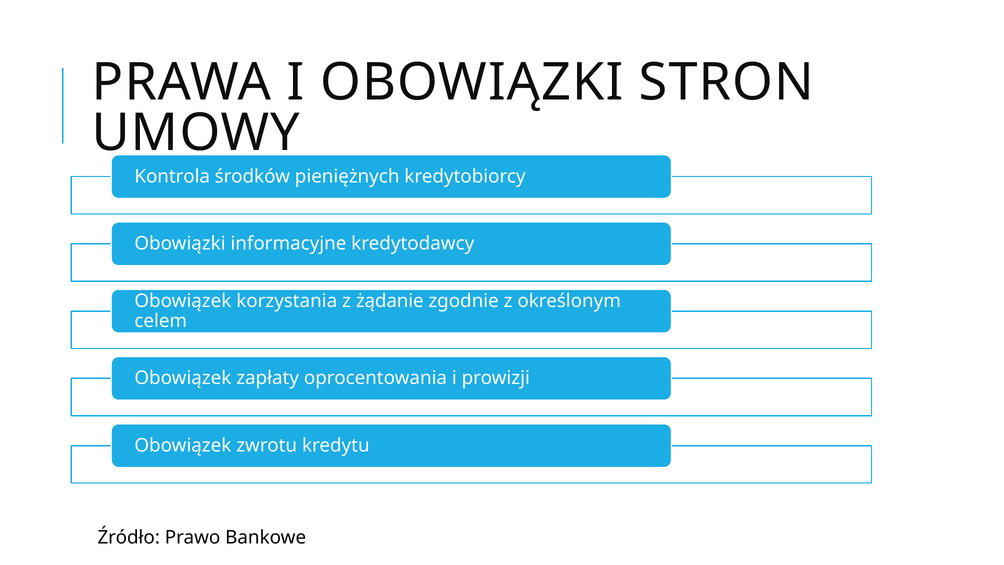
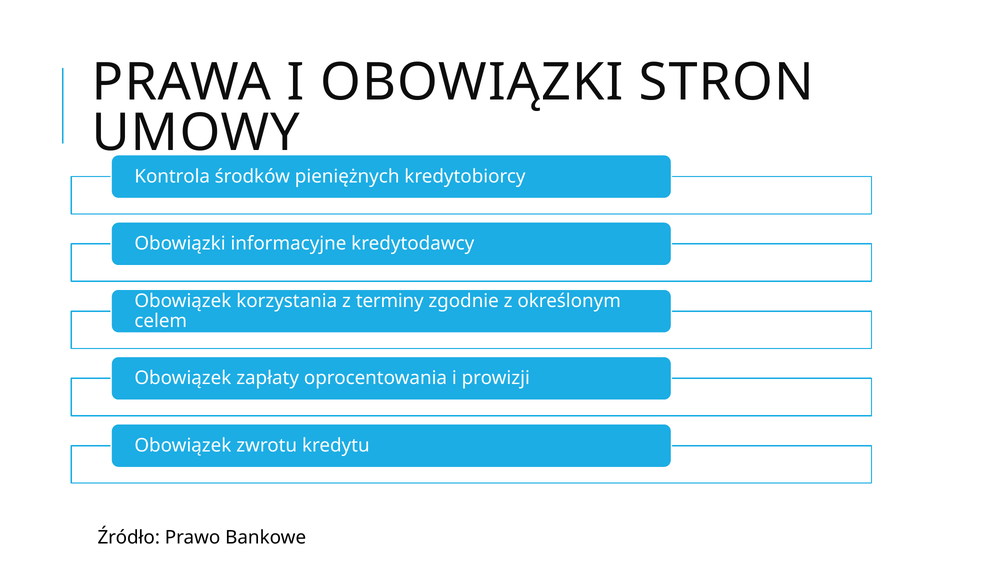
żądanie: żądanie -> terminy
